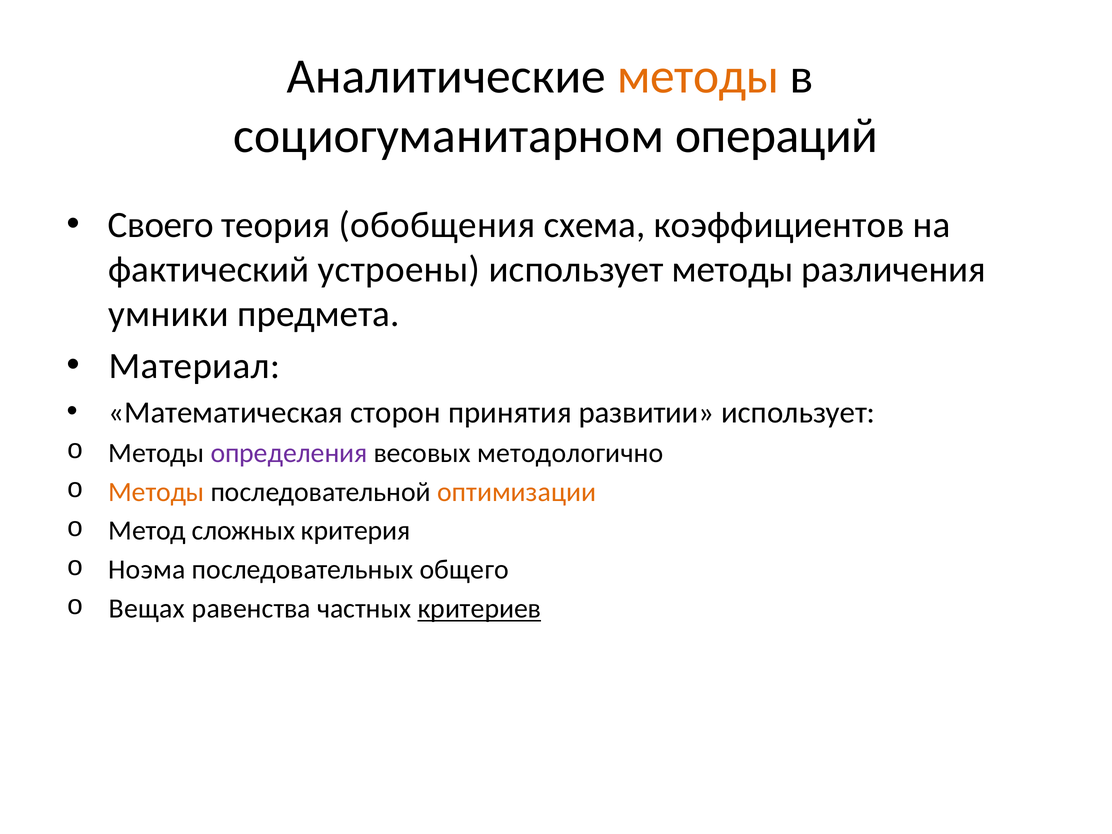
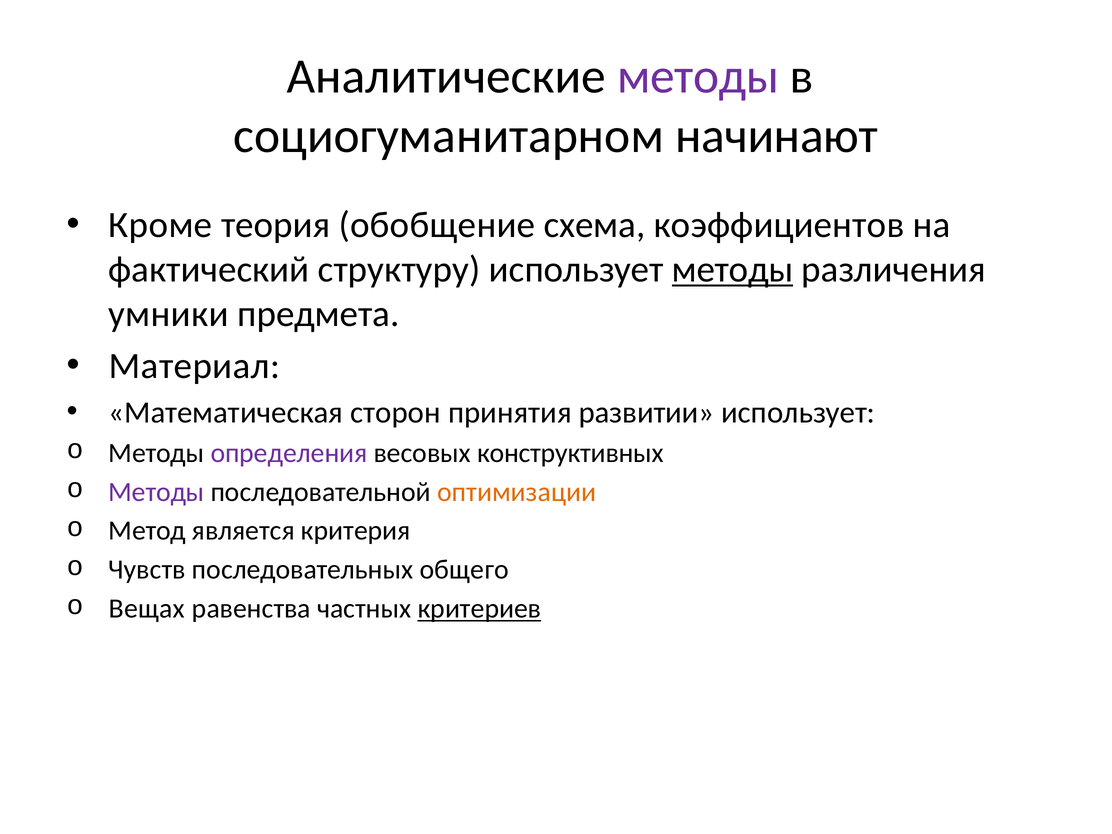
методы at (698, 77) colour: orange -> purple
операций: операций -> начинают
Своего: Своего -> Кроме
обобщения: обобщения -> обобщение
устроены: устроены -> структуру
методы at (733, 269) underline: none -> present
методологично: методологично -> конструктивных
Методы at (156, 492) colour: orange -> purple
сложных: сложных -> является
Ноэма: Ноэма -> Чувств
